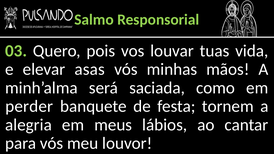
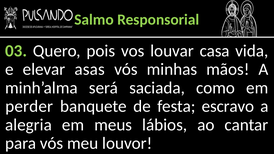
tuas: tuas -> casa
tornem: tornem -> escravo
